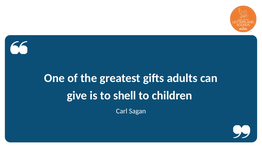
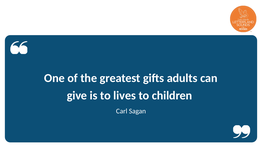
shell: shell -> lives
